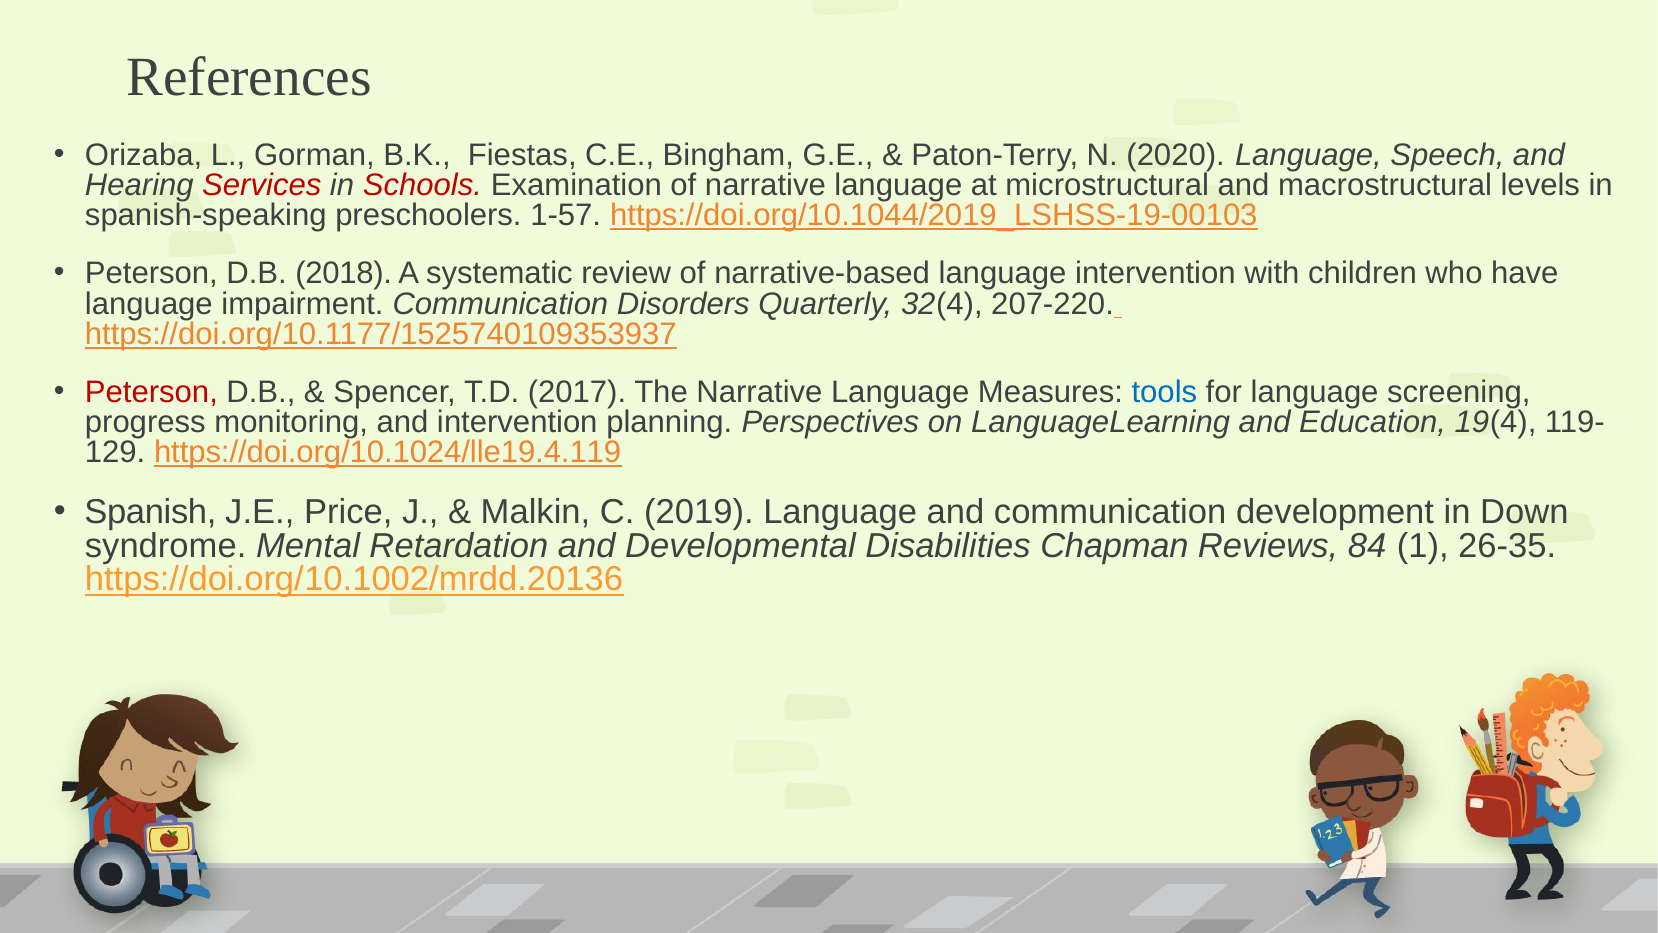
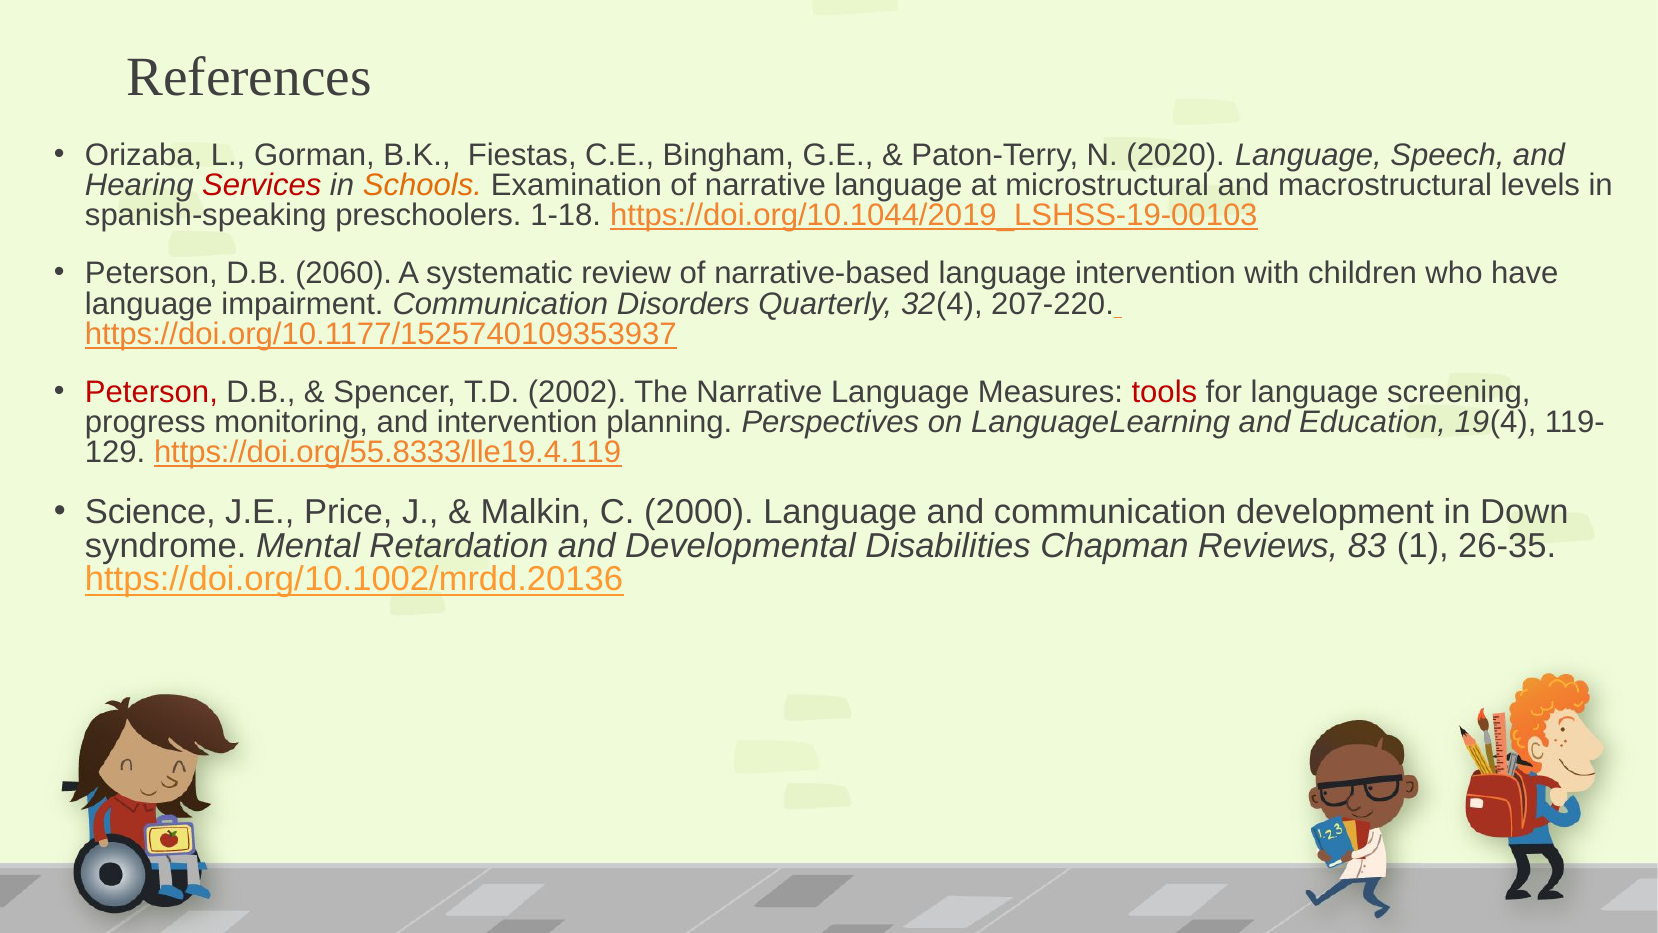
Schools colour: red -> orange
1-57: 1-57 -> 1-18
2018: 2018 -> 2060
2017: 2017 -> 2002
tools colour: blue -> red
https://doi.org/10.1024/lle19.4.119: https://doi.org/10.1024/lle19.4.119 -> https://doi.org/55.8333/lle19.4.119
Spanish: Spanish -> Science
2019: 2019 -> 2000
84: 84 -> 83
